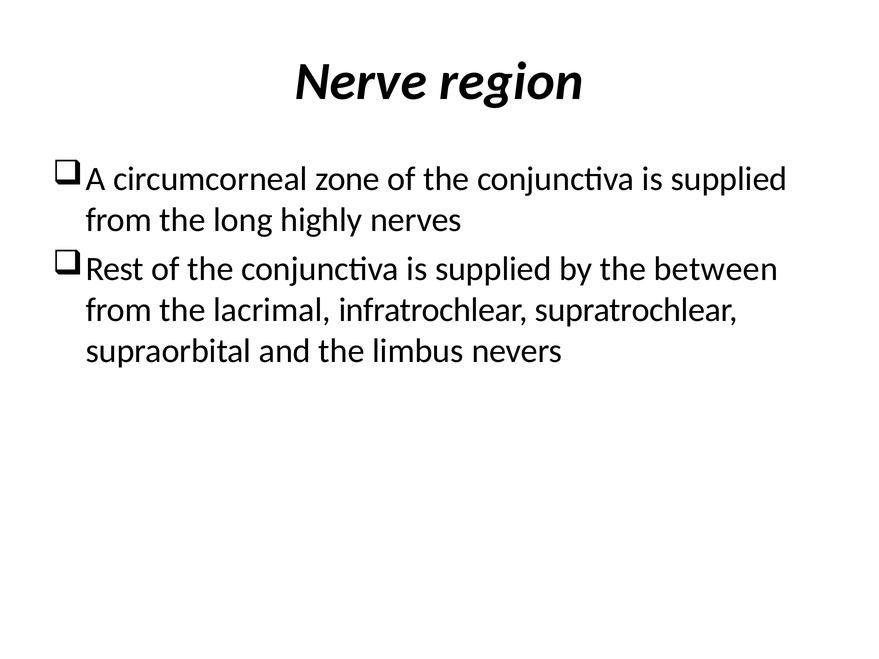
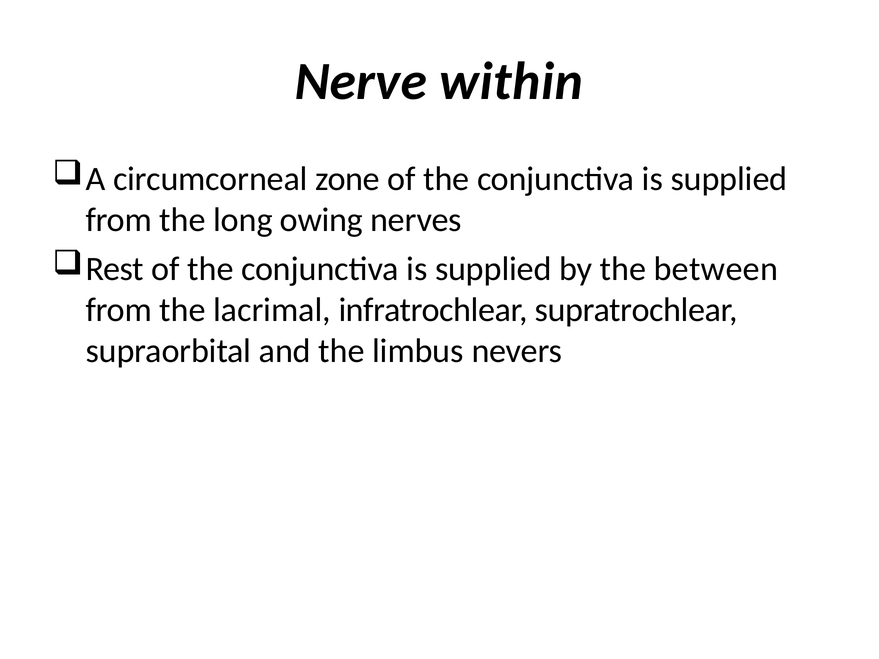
region: region -> within
highly: highly -> owing
